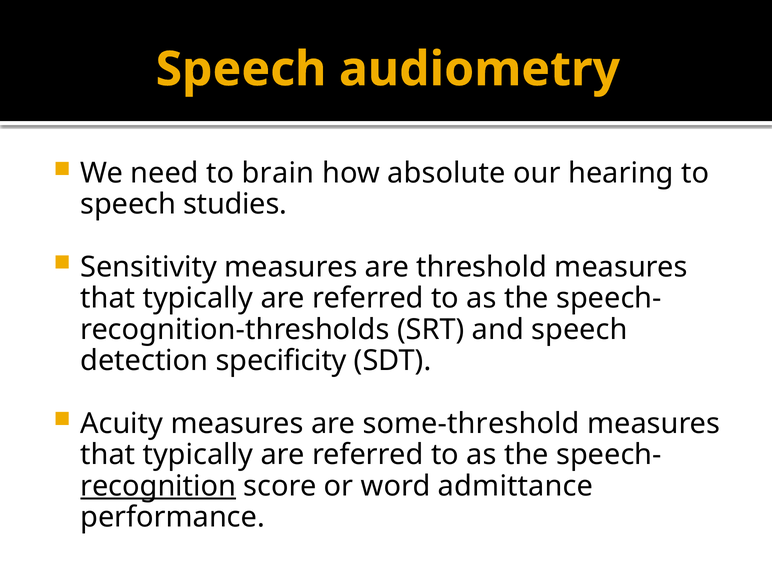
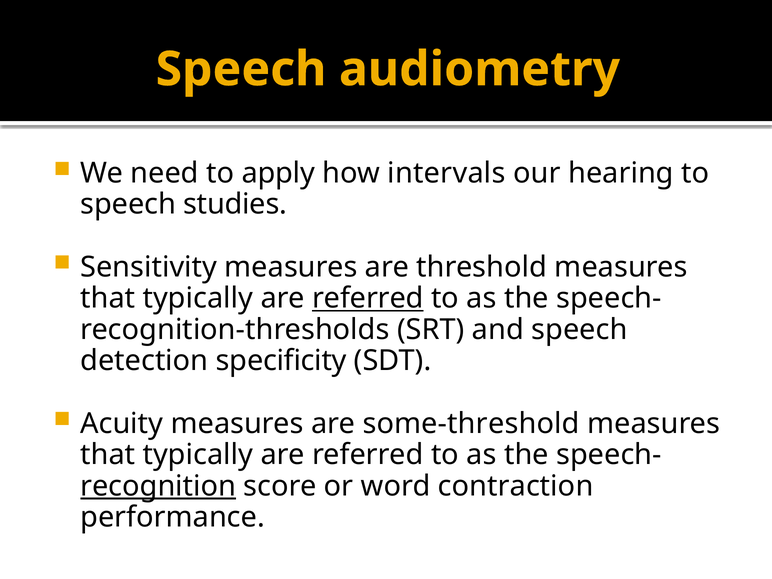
brain: brain -> apply
absolute: absolute -> intervals
referred at (368, 298) underline: none -> present
admittance: admittance -> contraction
